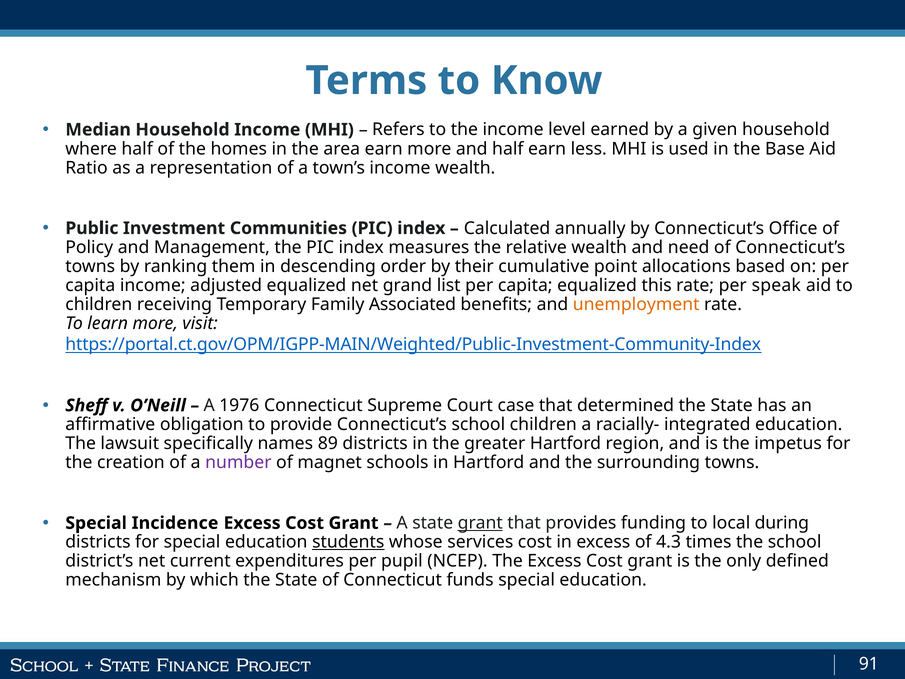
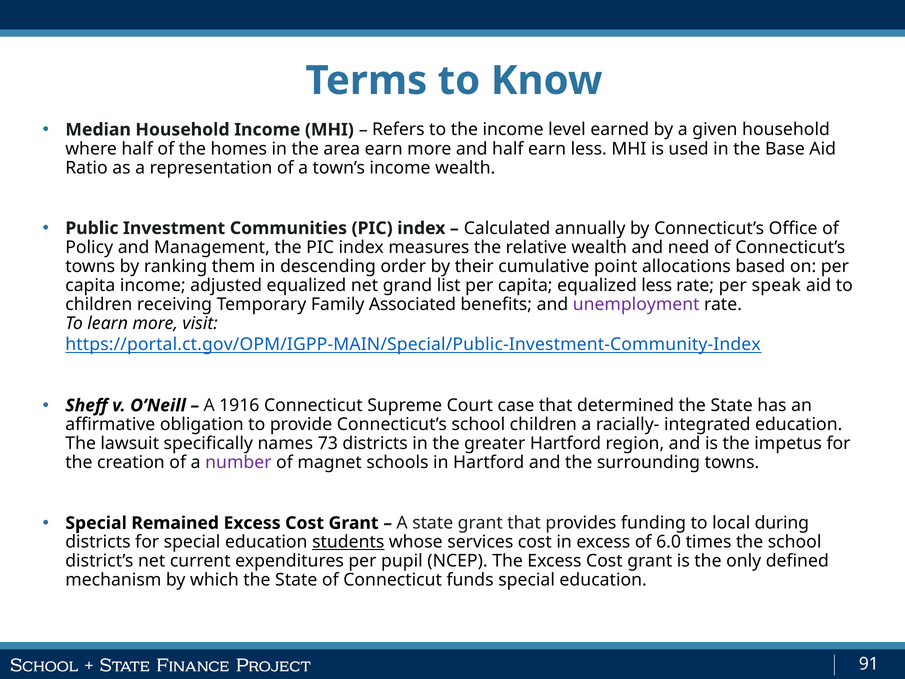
equalized this: this -> less
unemployment colour: orange -> purple
https://portal.ct.gov/OPM/IGPP-MAIN/Weighted/Public-Investment-Community-Index: https://portal.ct.gov/OPM/IGPP-MAIN/Weighted/Public-Investment-Community-Index -> https://portal.ct.gov/OPM/IGPP-MAIN/Special/Public-Investment-Community-Index
1976: 1976 -> 1916
89: 89 -> 73
Incidence: Incidence -> Remained
grant at (480, 523) underline: present -> none
4.3: 4.3 -> 6.0
